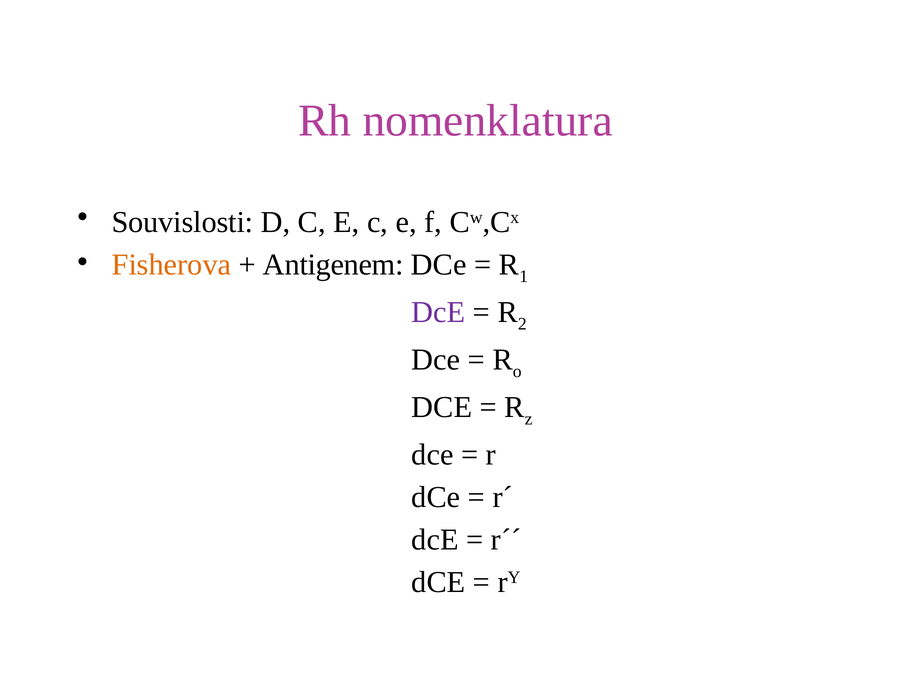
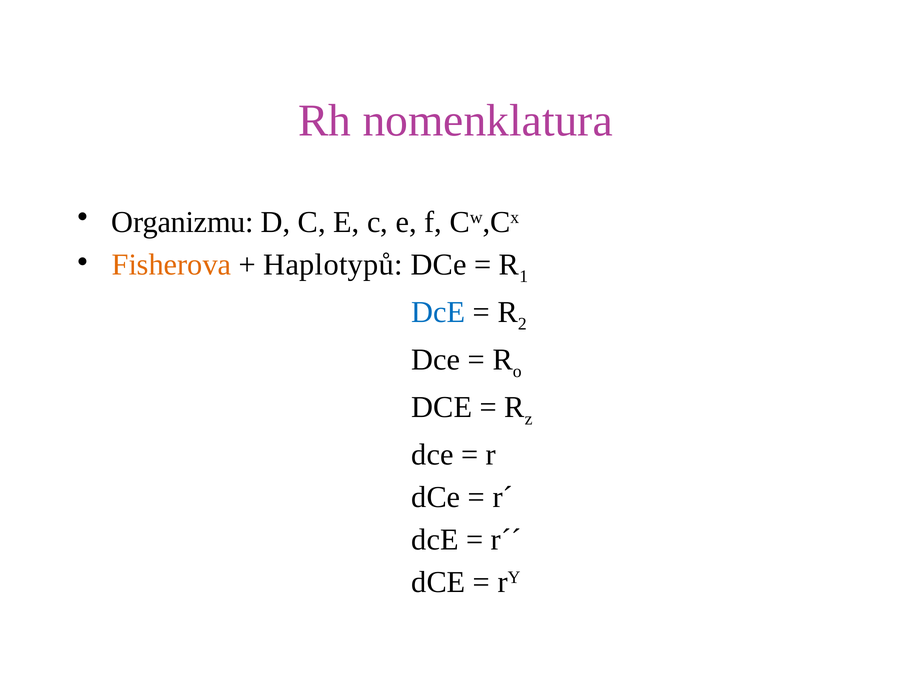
Souvislosti: Souvislosti -> Organizmu
Antigenem: Antigenem -> Haplotypů
DcE at (438, 312) colour: purple -> blue
